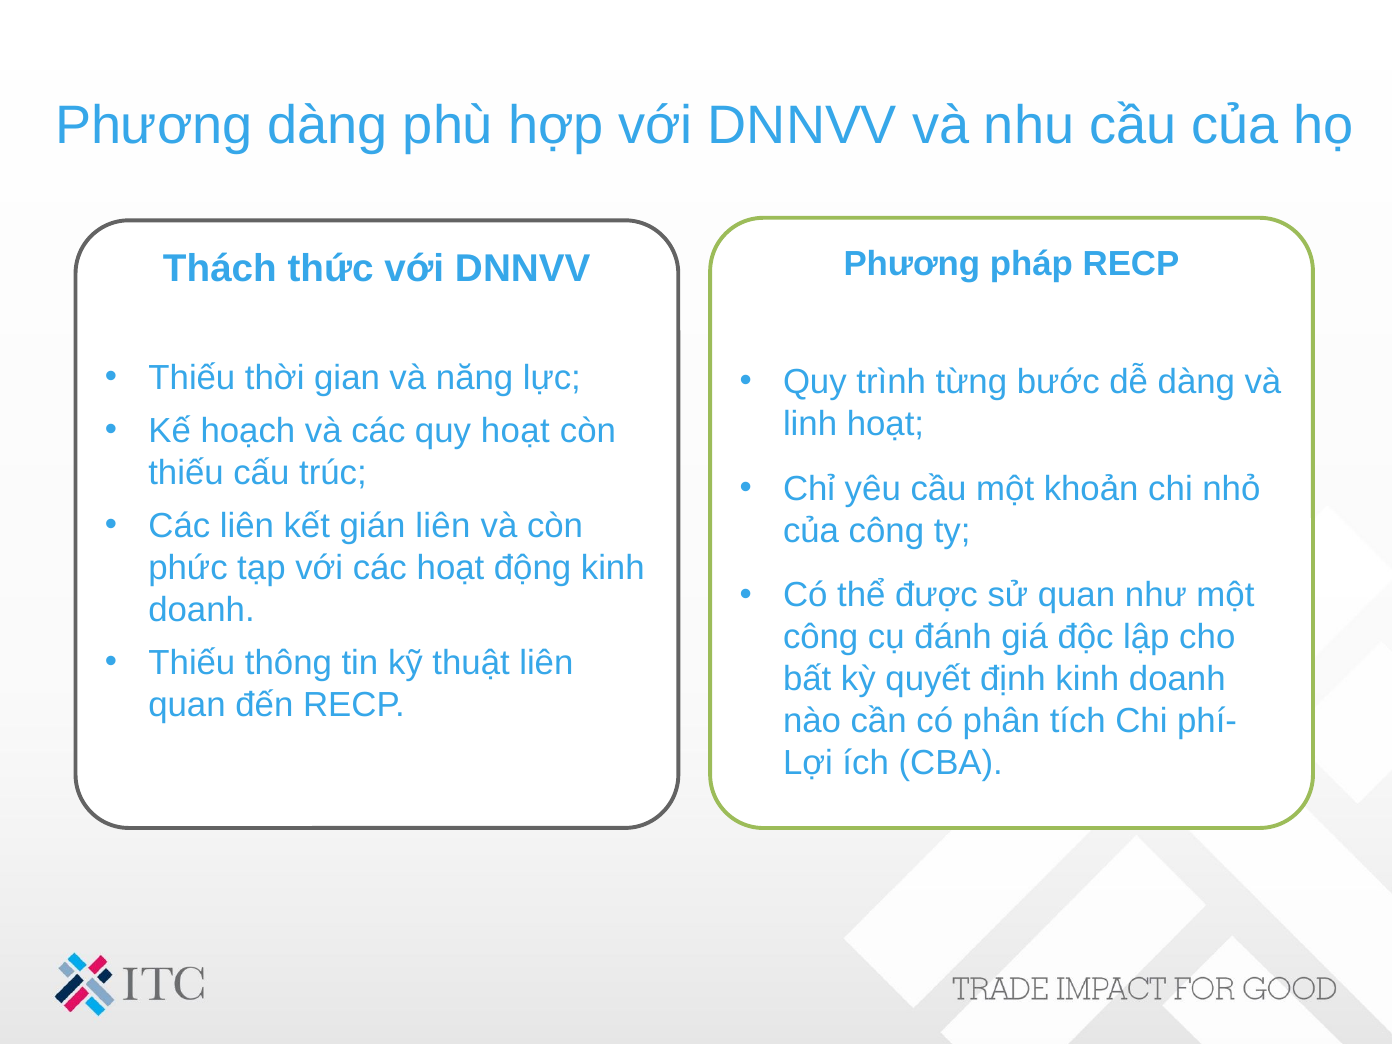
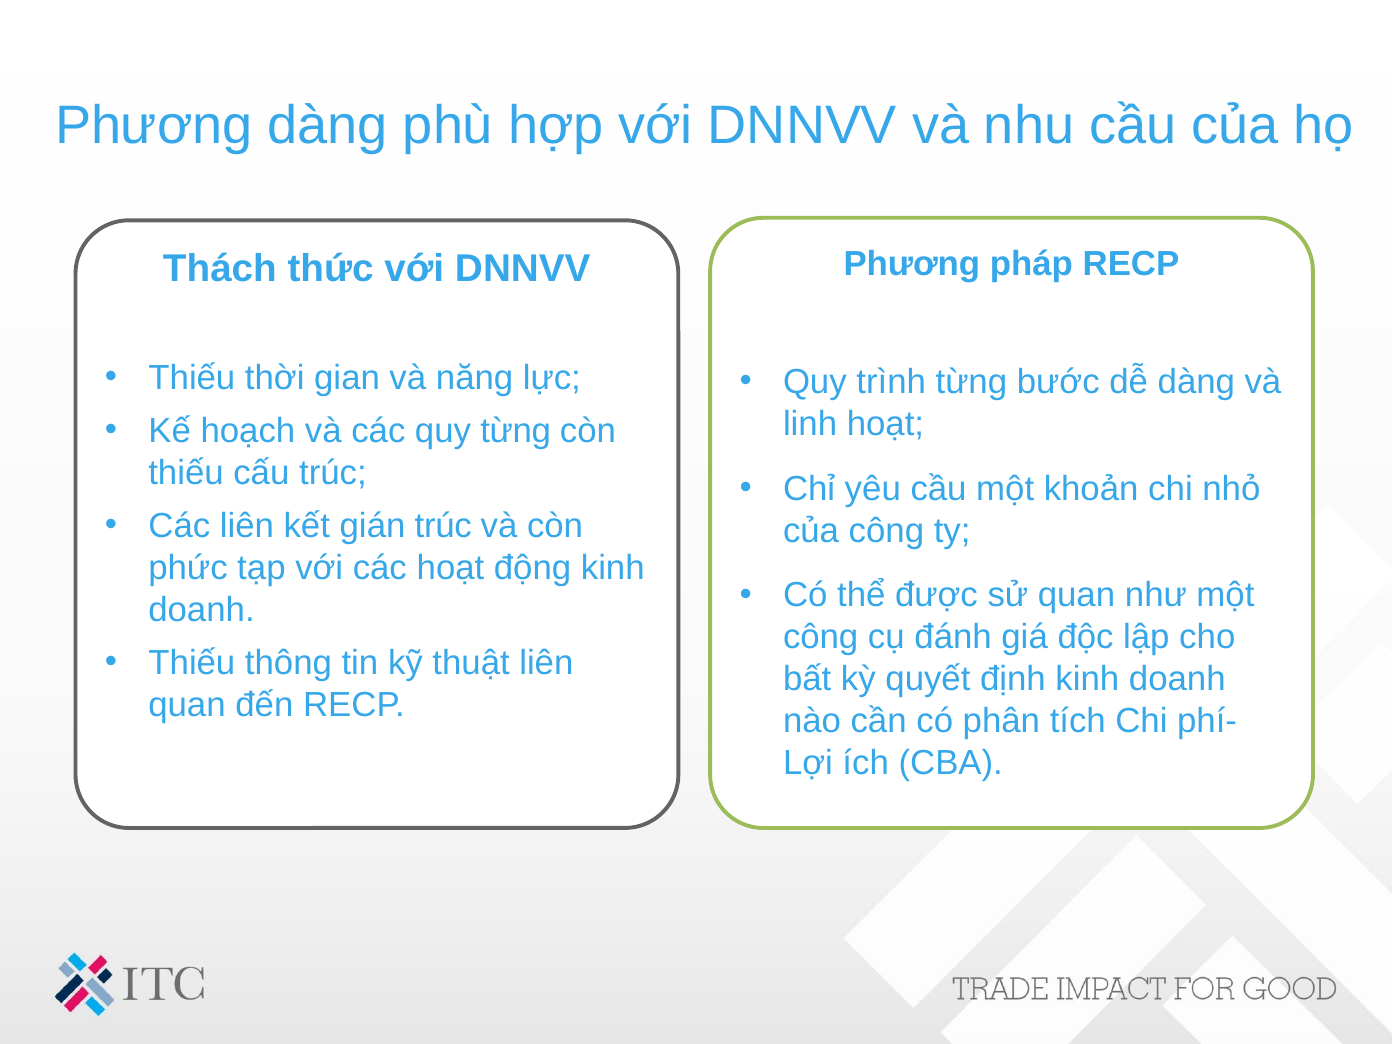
quy hoạt: hoạt -> từng
gián liên: liên -> trúc
